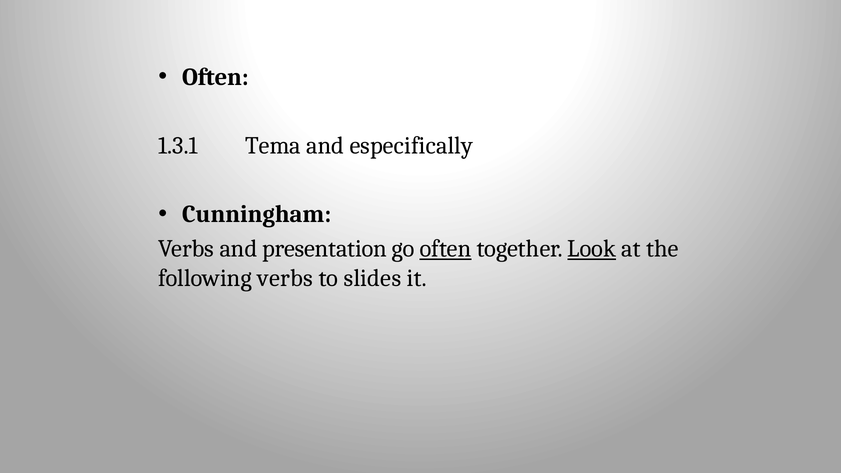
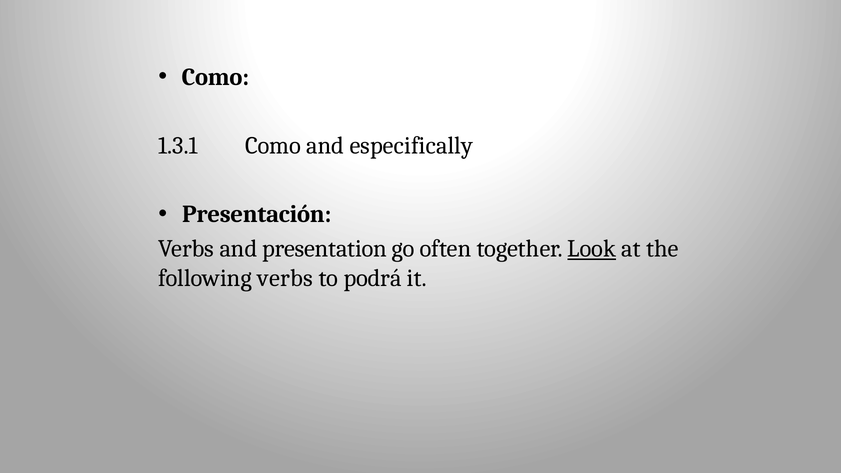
Often at (215, 77): Often -> Como
1.3.1 Tema: Tema -> Como
Cunningham: Cunningham -> Presentación
often at (446, 249) underline: present -> none
slides: slides -> podrá
